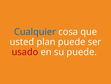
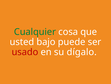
Cualquier colour: blue -> green
plan: plan -> bajo
su puede: puede -> dígalo
